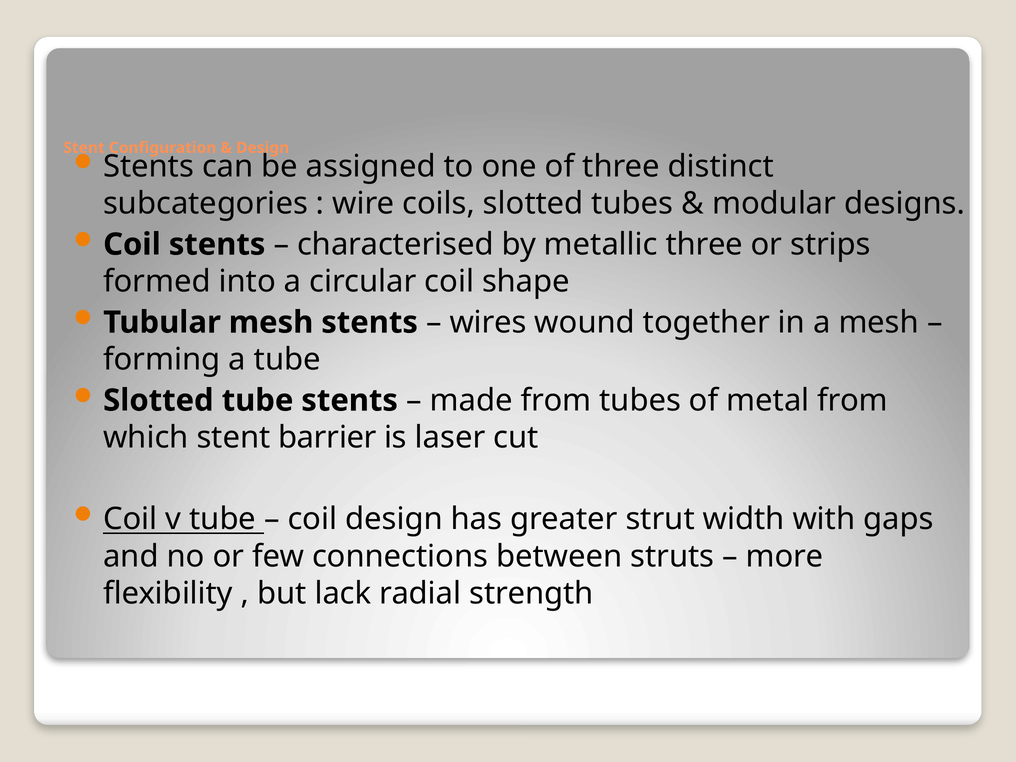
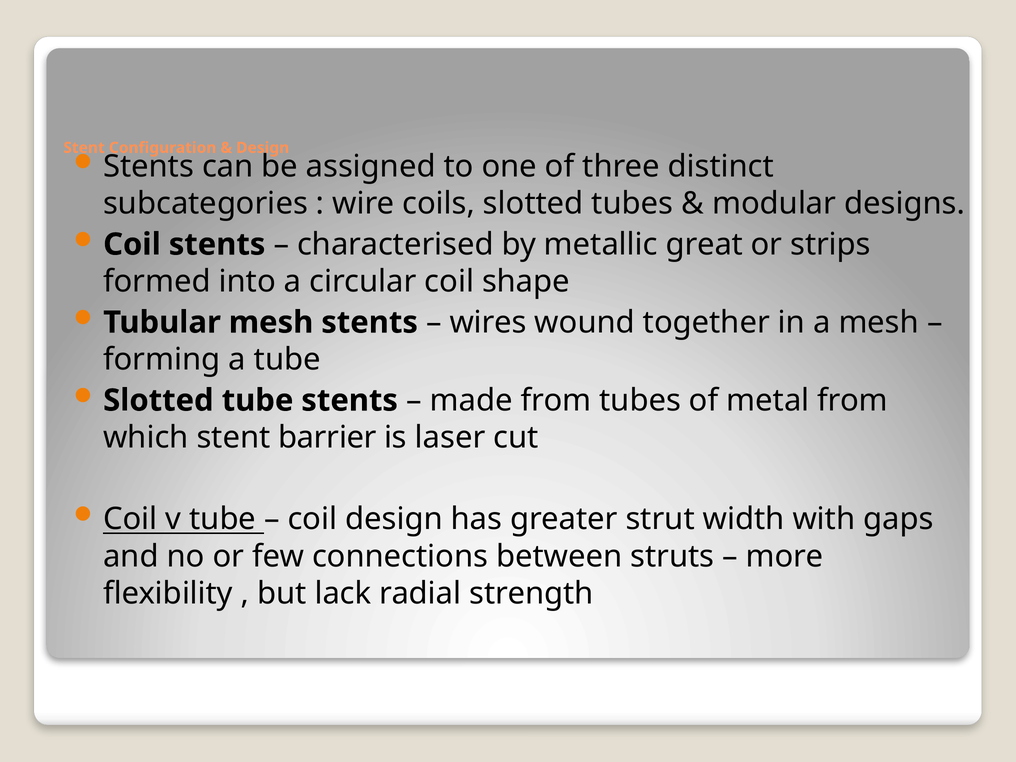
metallic three: three -> great
